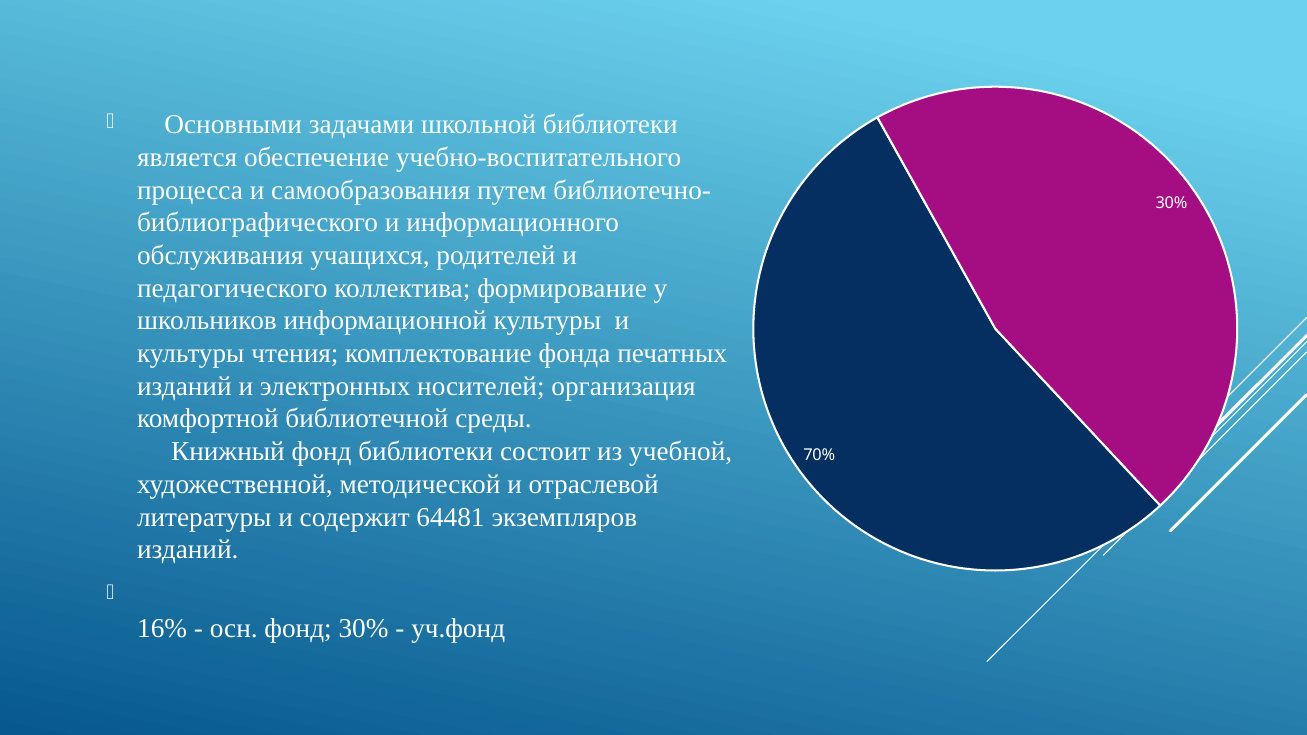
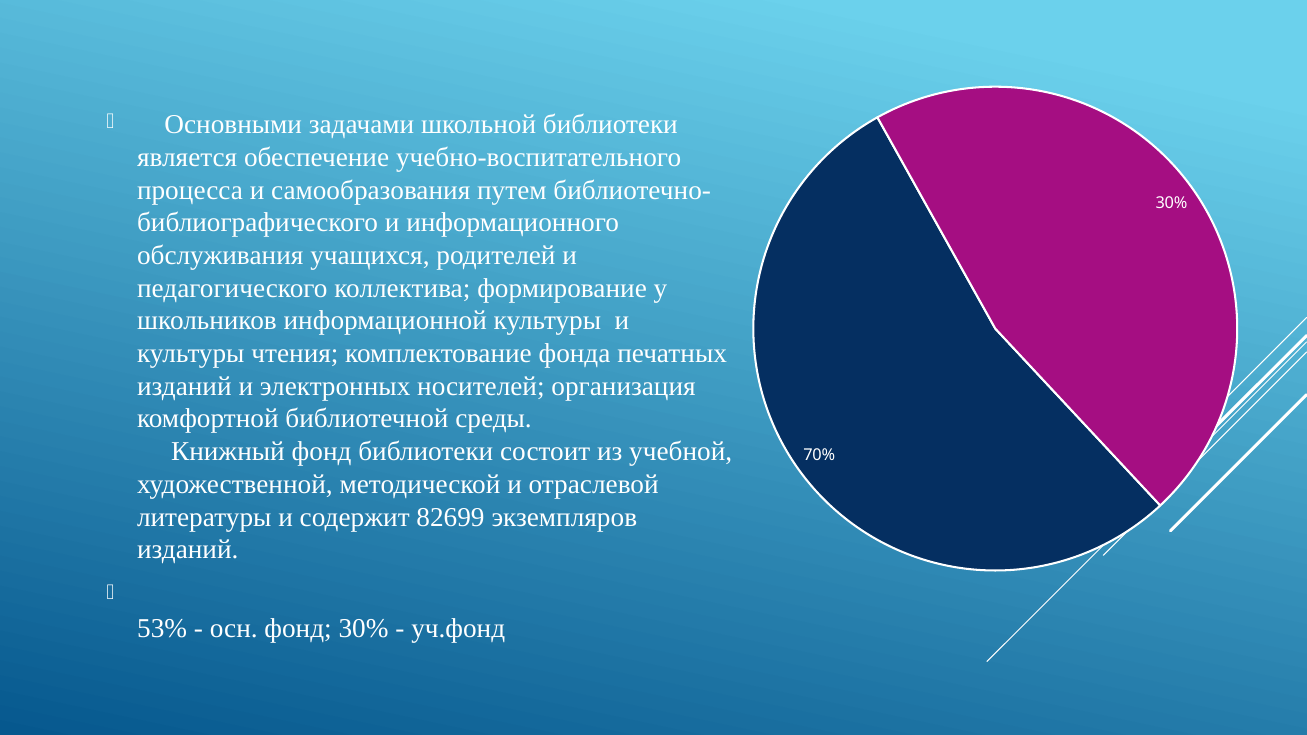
64481: 64481 -> 82699
16%: 16% -> 53%
